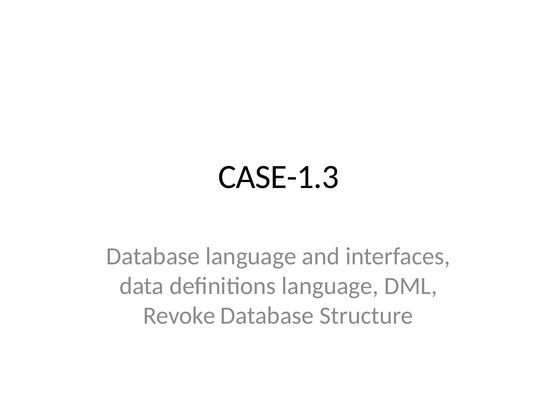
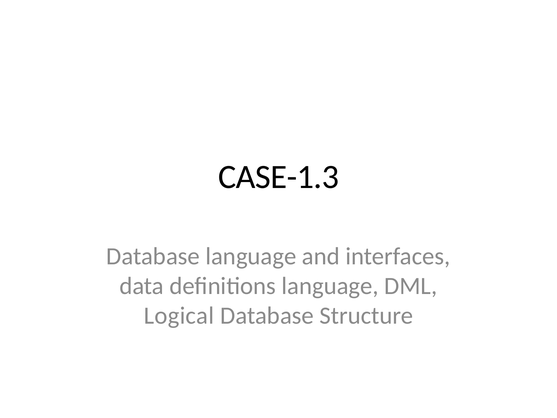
Revoke: Revoke -> Logical
